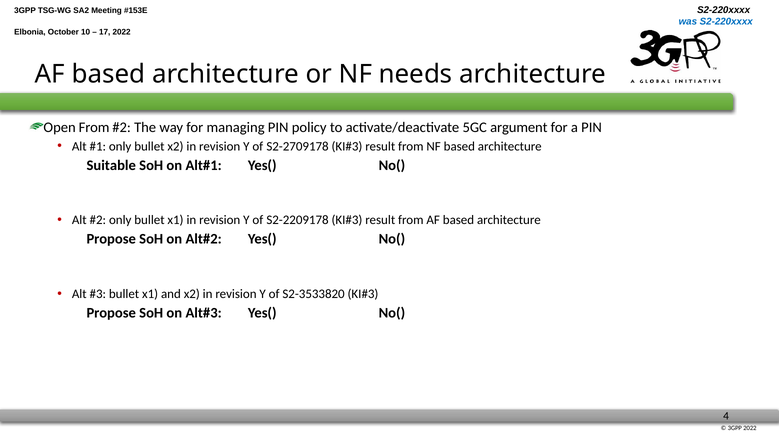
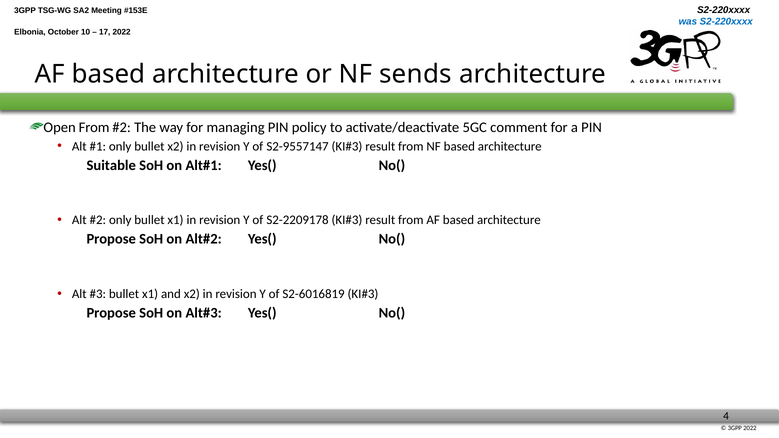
needs: needs -> sends
argument: argument -> comment
S2-2709178: S2-2709178 -> S2-9557147
S2-3533820: S2-3533820 -> S2-6016819
